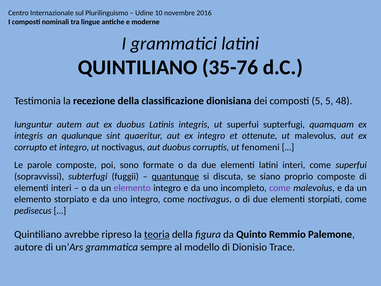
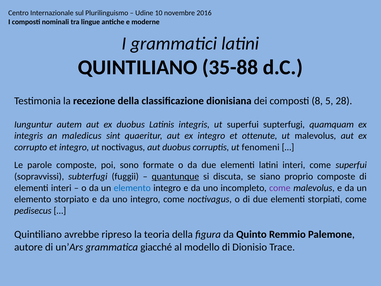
35-76: 35-76 -> 35-88
composti 5: 5 -> 8
48: 48 -> 28
qualunque: qualunque -> maledicus
elemento at (132, 188) colour: purple -> blue
teoria underline: present -> none
sempre: sempre -> giacché
